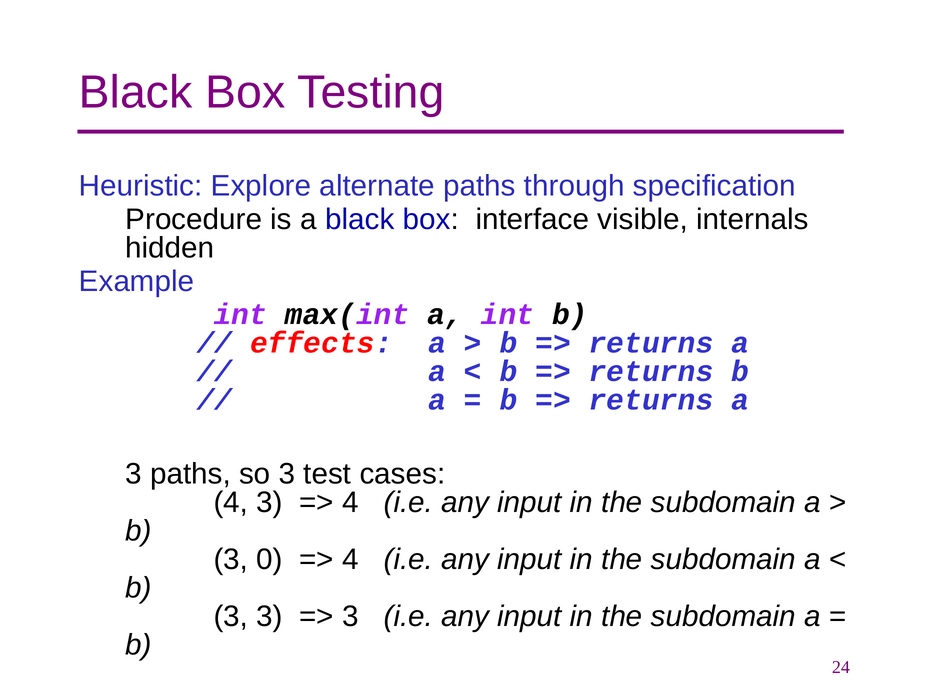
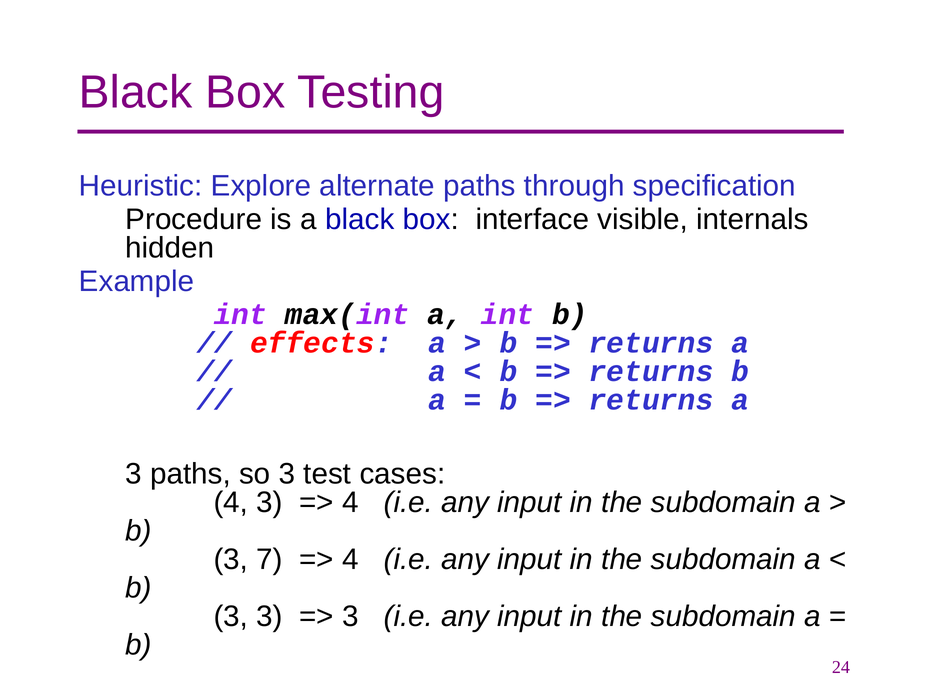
0: 0 -> 7
